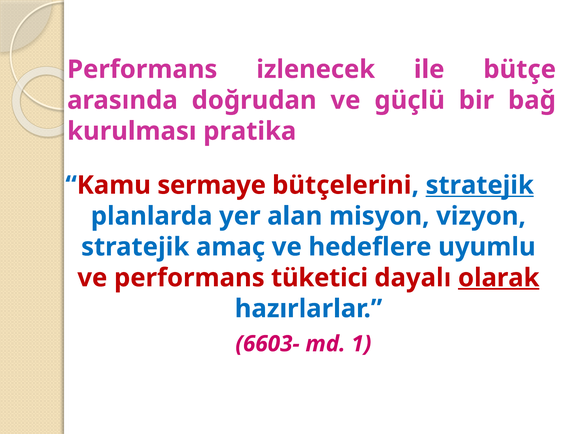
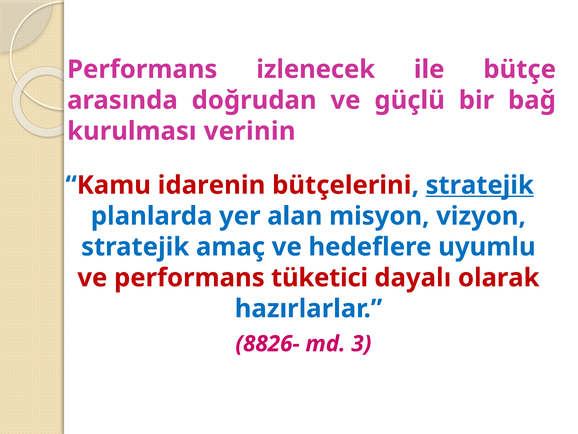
pratika: pratika -> verinin
sermaye: sermaye -> idarenin
olarak underline: present -> none
6603-: 6603- -> 8826-
1: 1 -> 3
